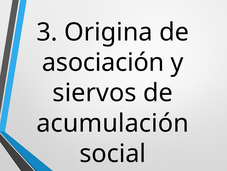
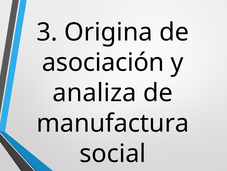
siervos: siervos -> analiza
acumulación: acumulación -> manufactura
